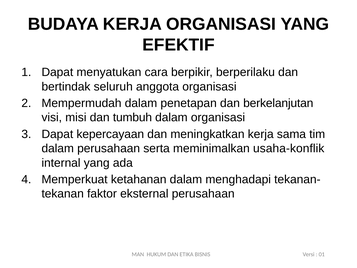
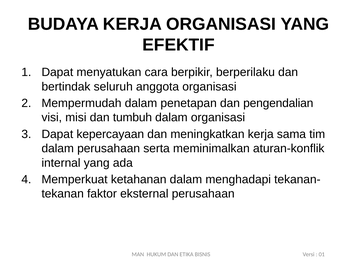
berkelanjutan: berkelanjutan -> pengendalian
usaha-konflik: usaha-konflik -> aturan-konflik
